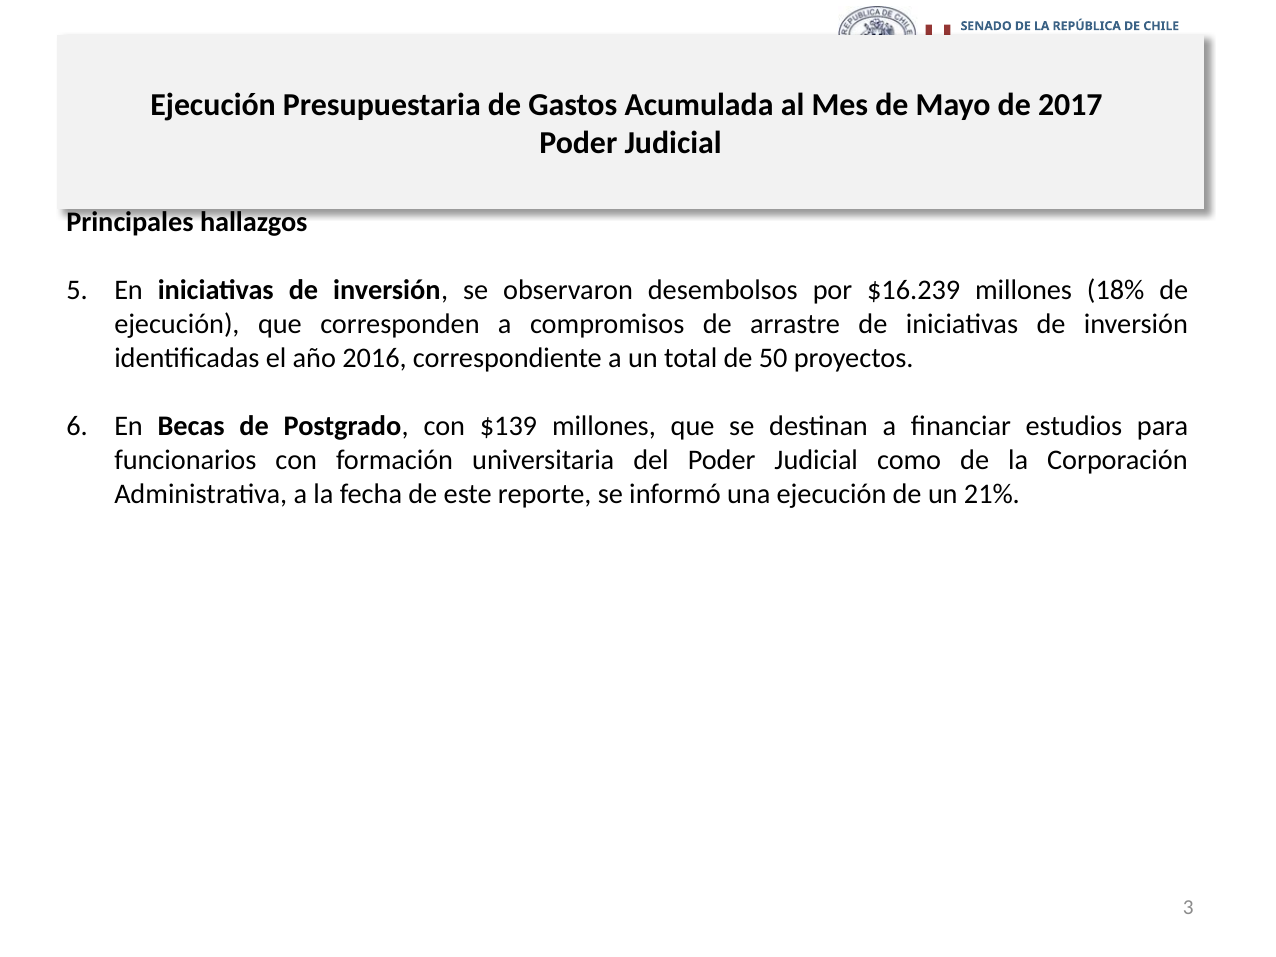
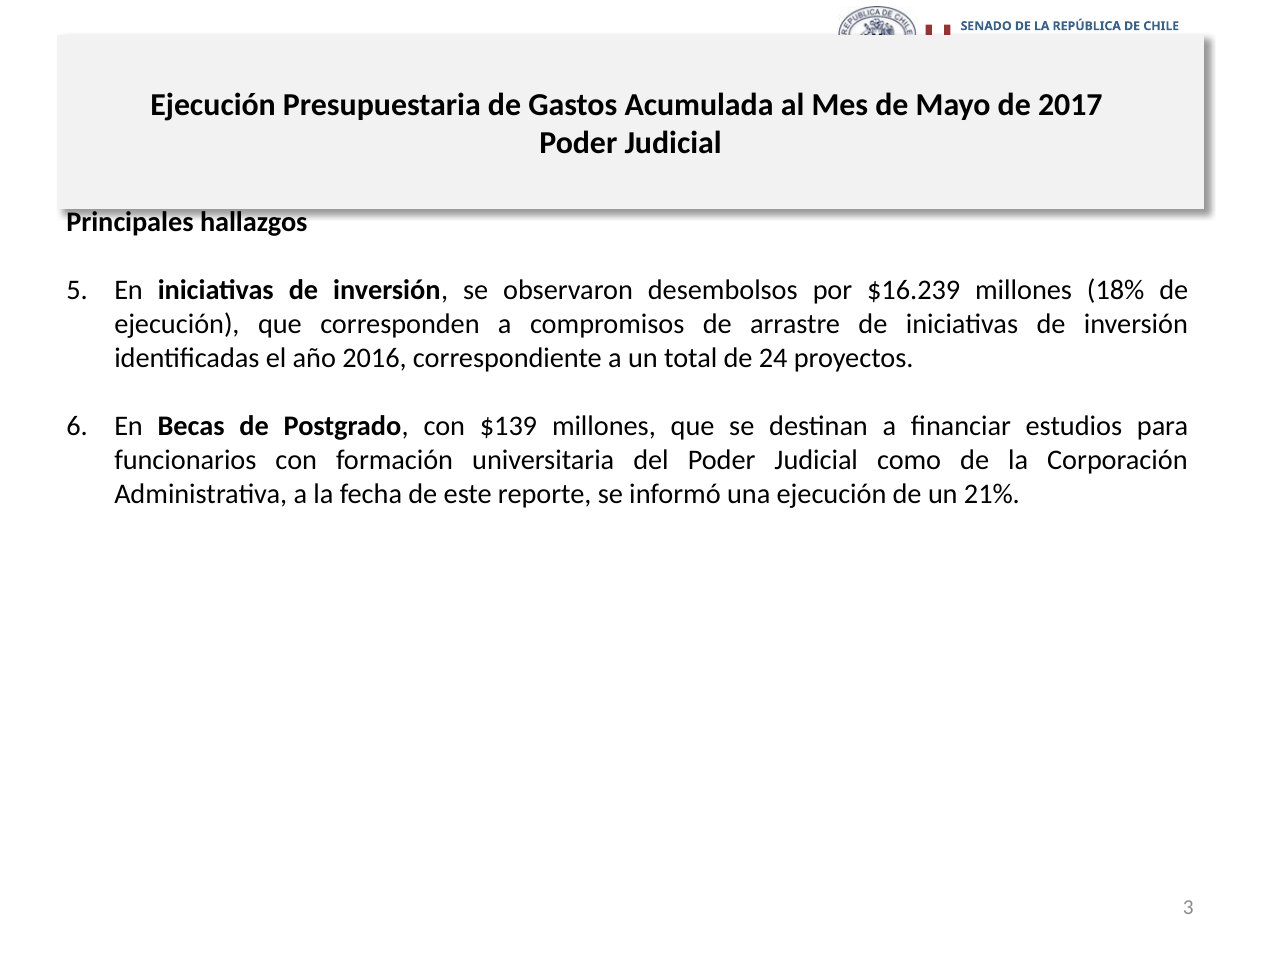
50: 50 -> 24
